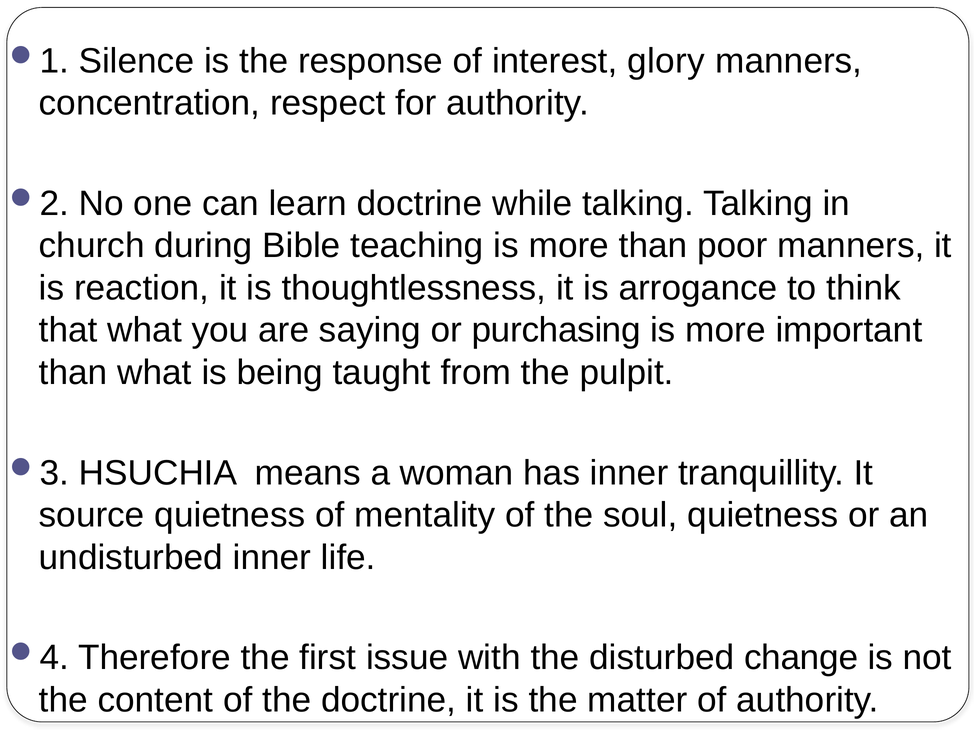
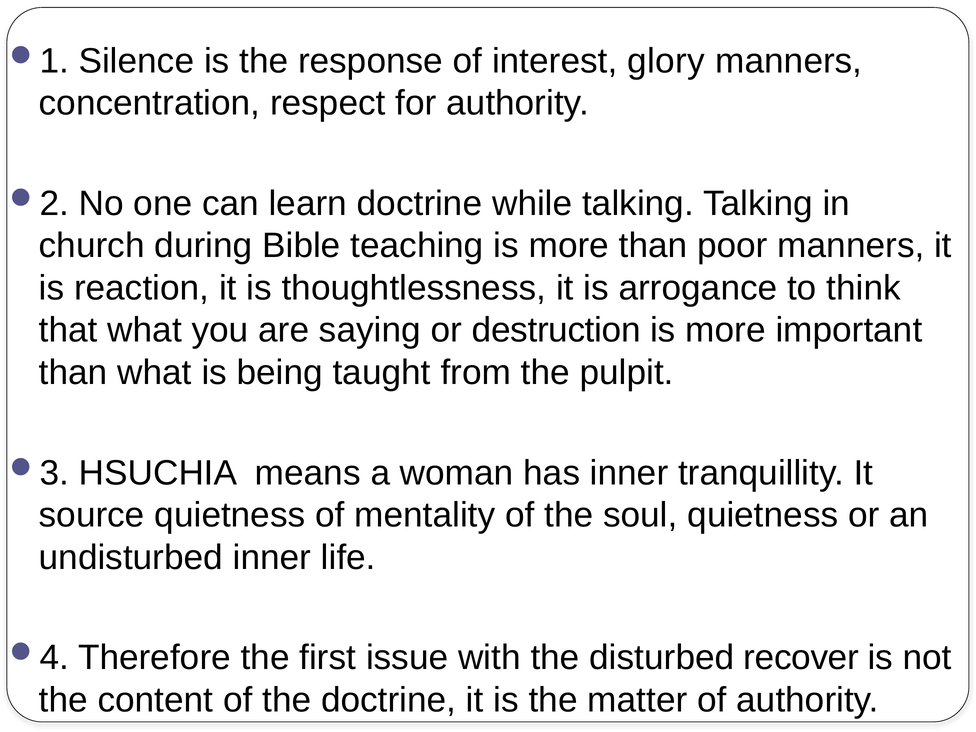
purchasing: purchasing -> destruction
change: change -> recover
